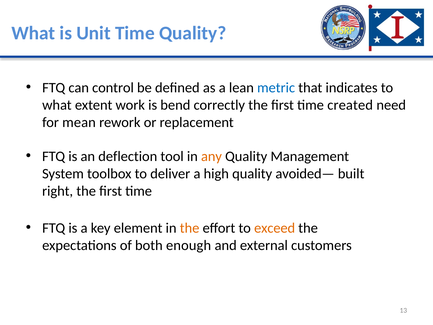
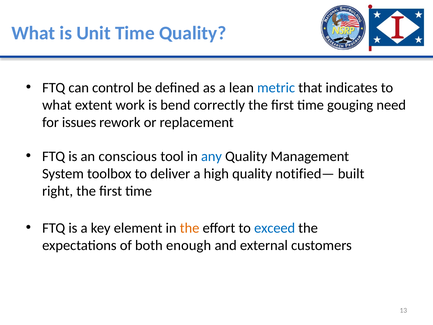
created: created -> gouging
mean: mean -> issues
deflection: deflection -> conscious
any colour: orange -> blue
avoided—: avoided— -> notified—
exceed colour: orange -> blue
